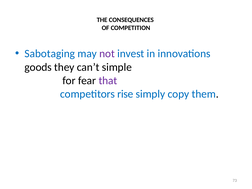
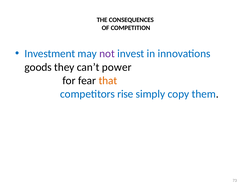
Sabotaging: Sabotaging -> Investment
simple: simple -> power
that colour: purple -> orange
